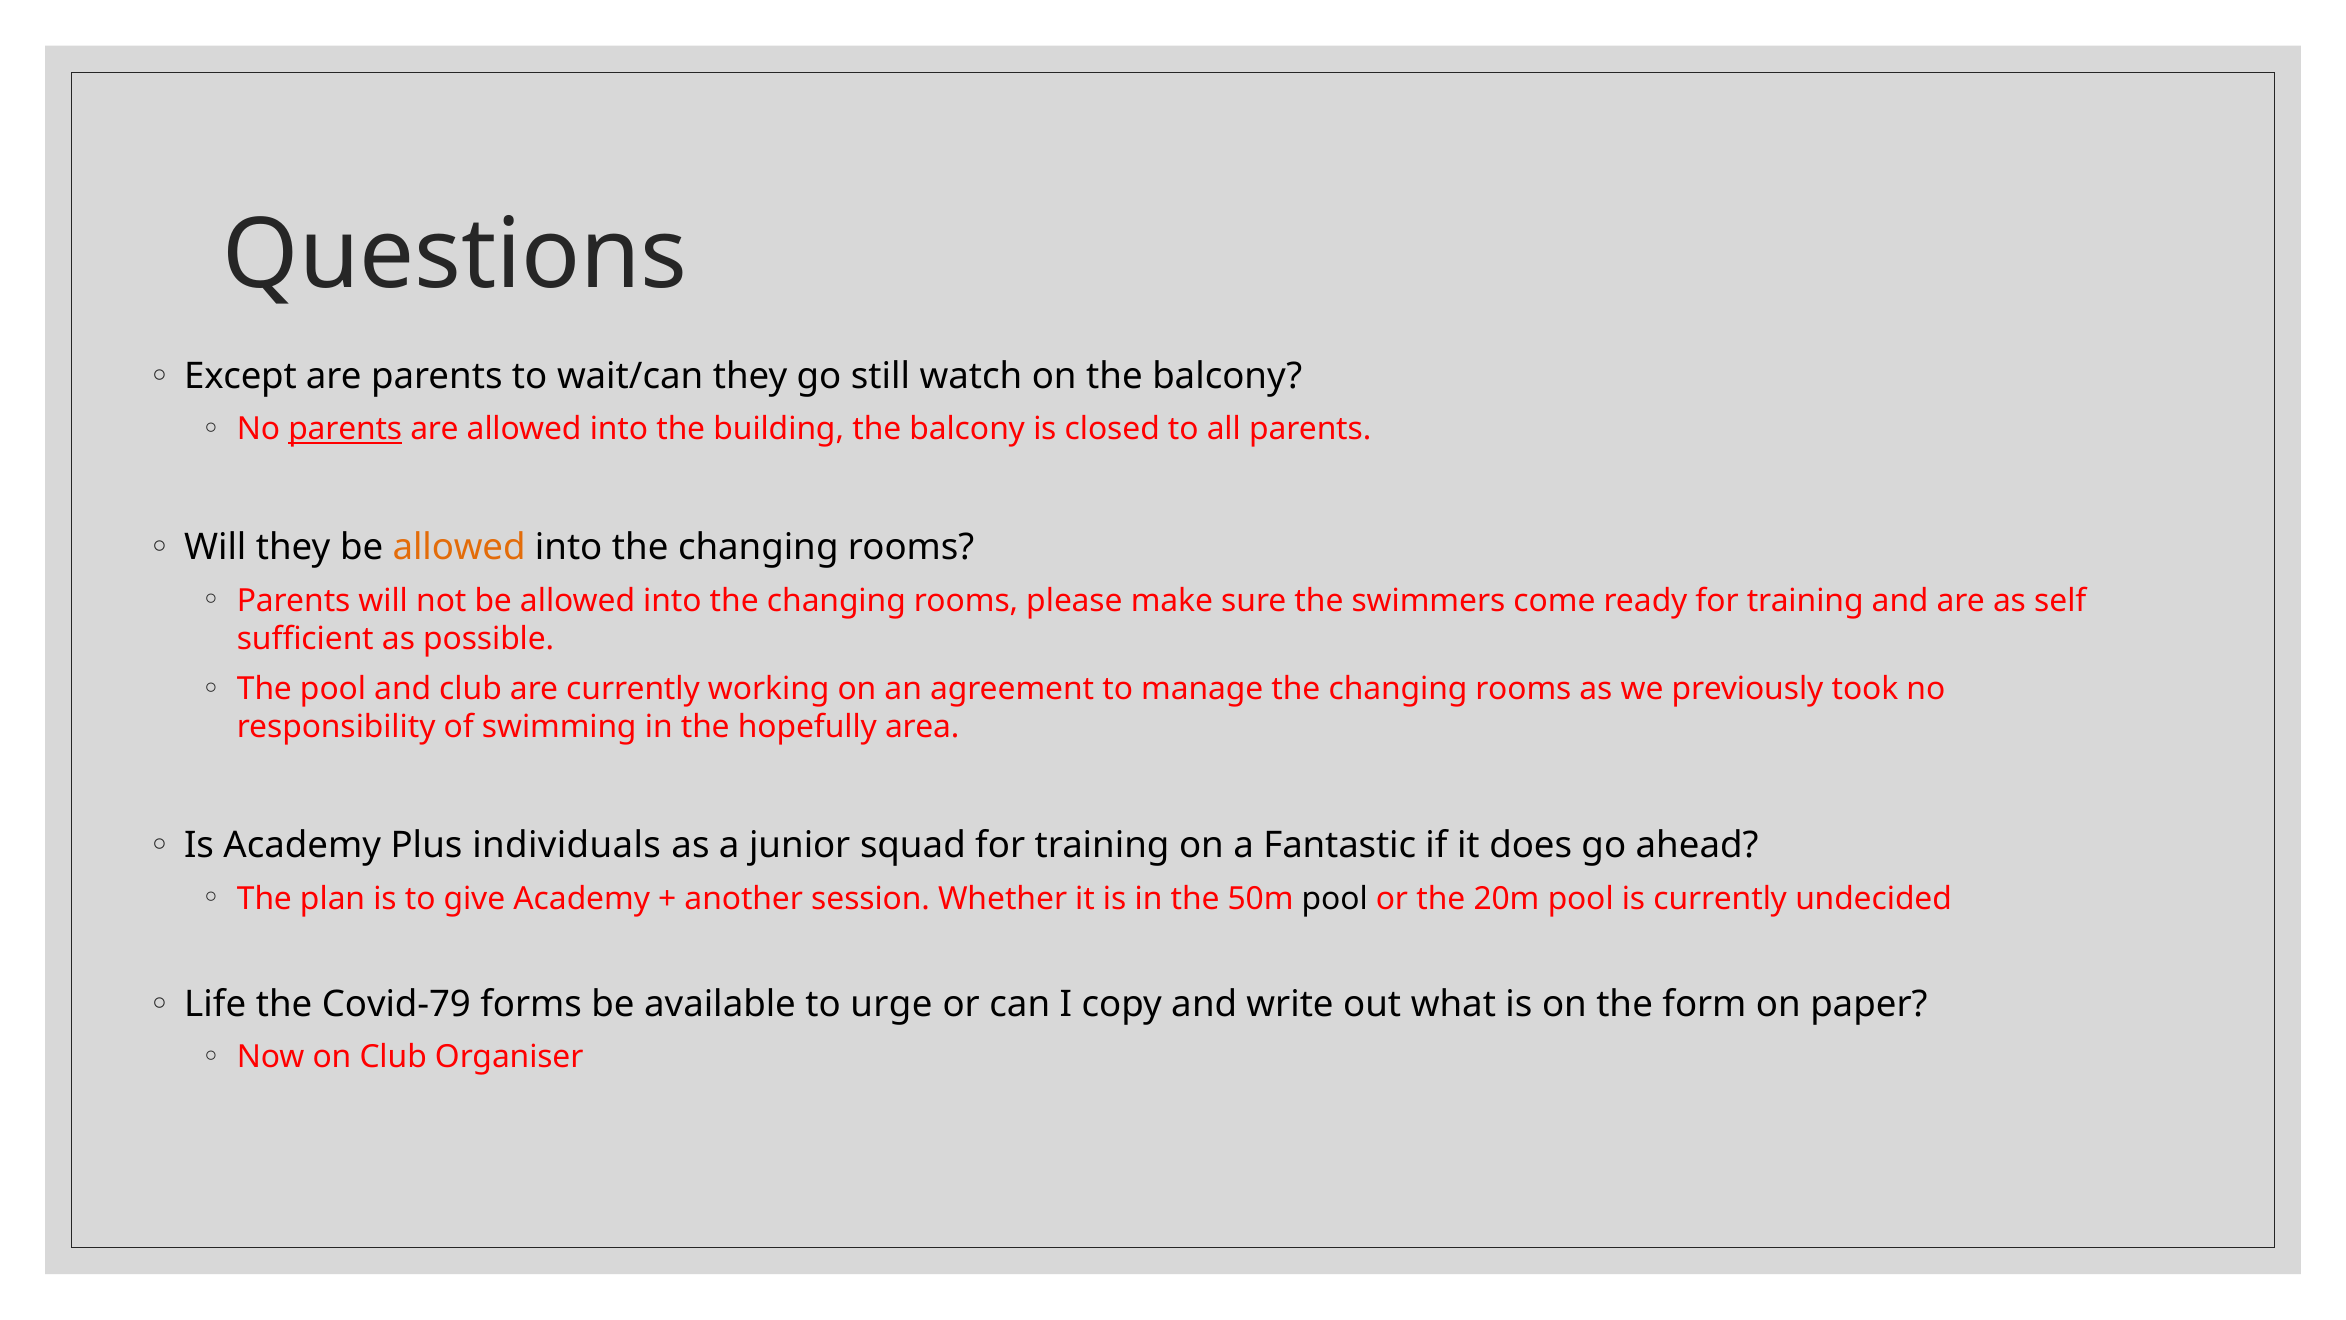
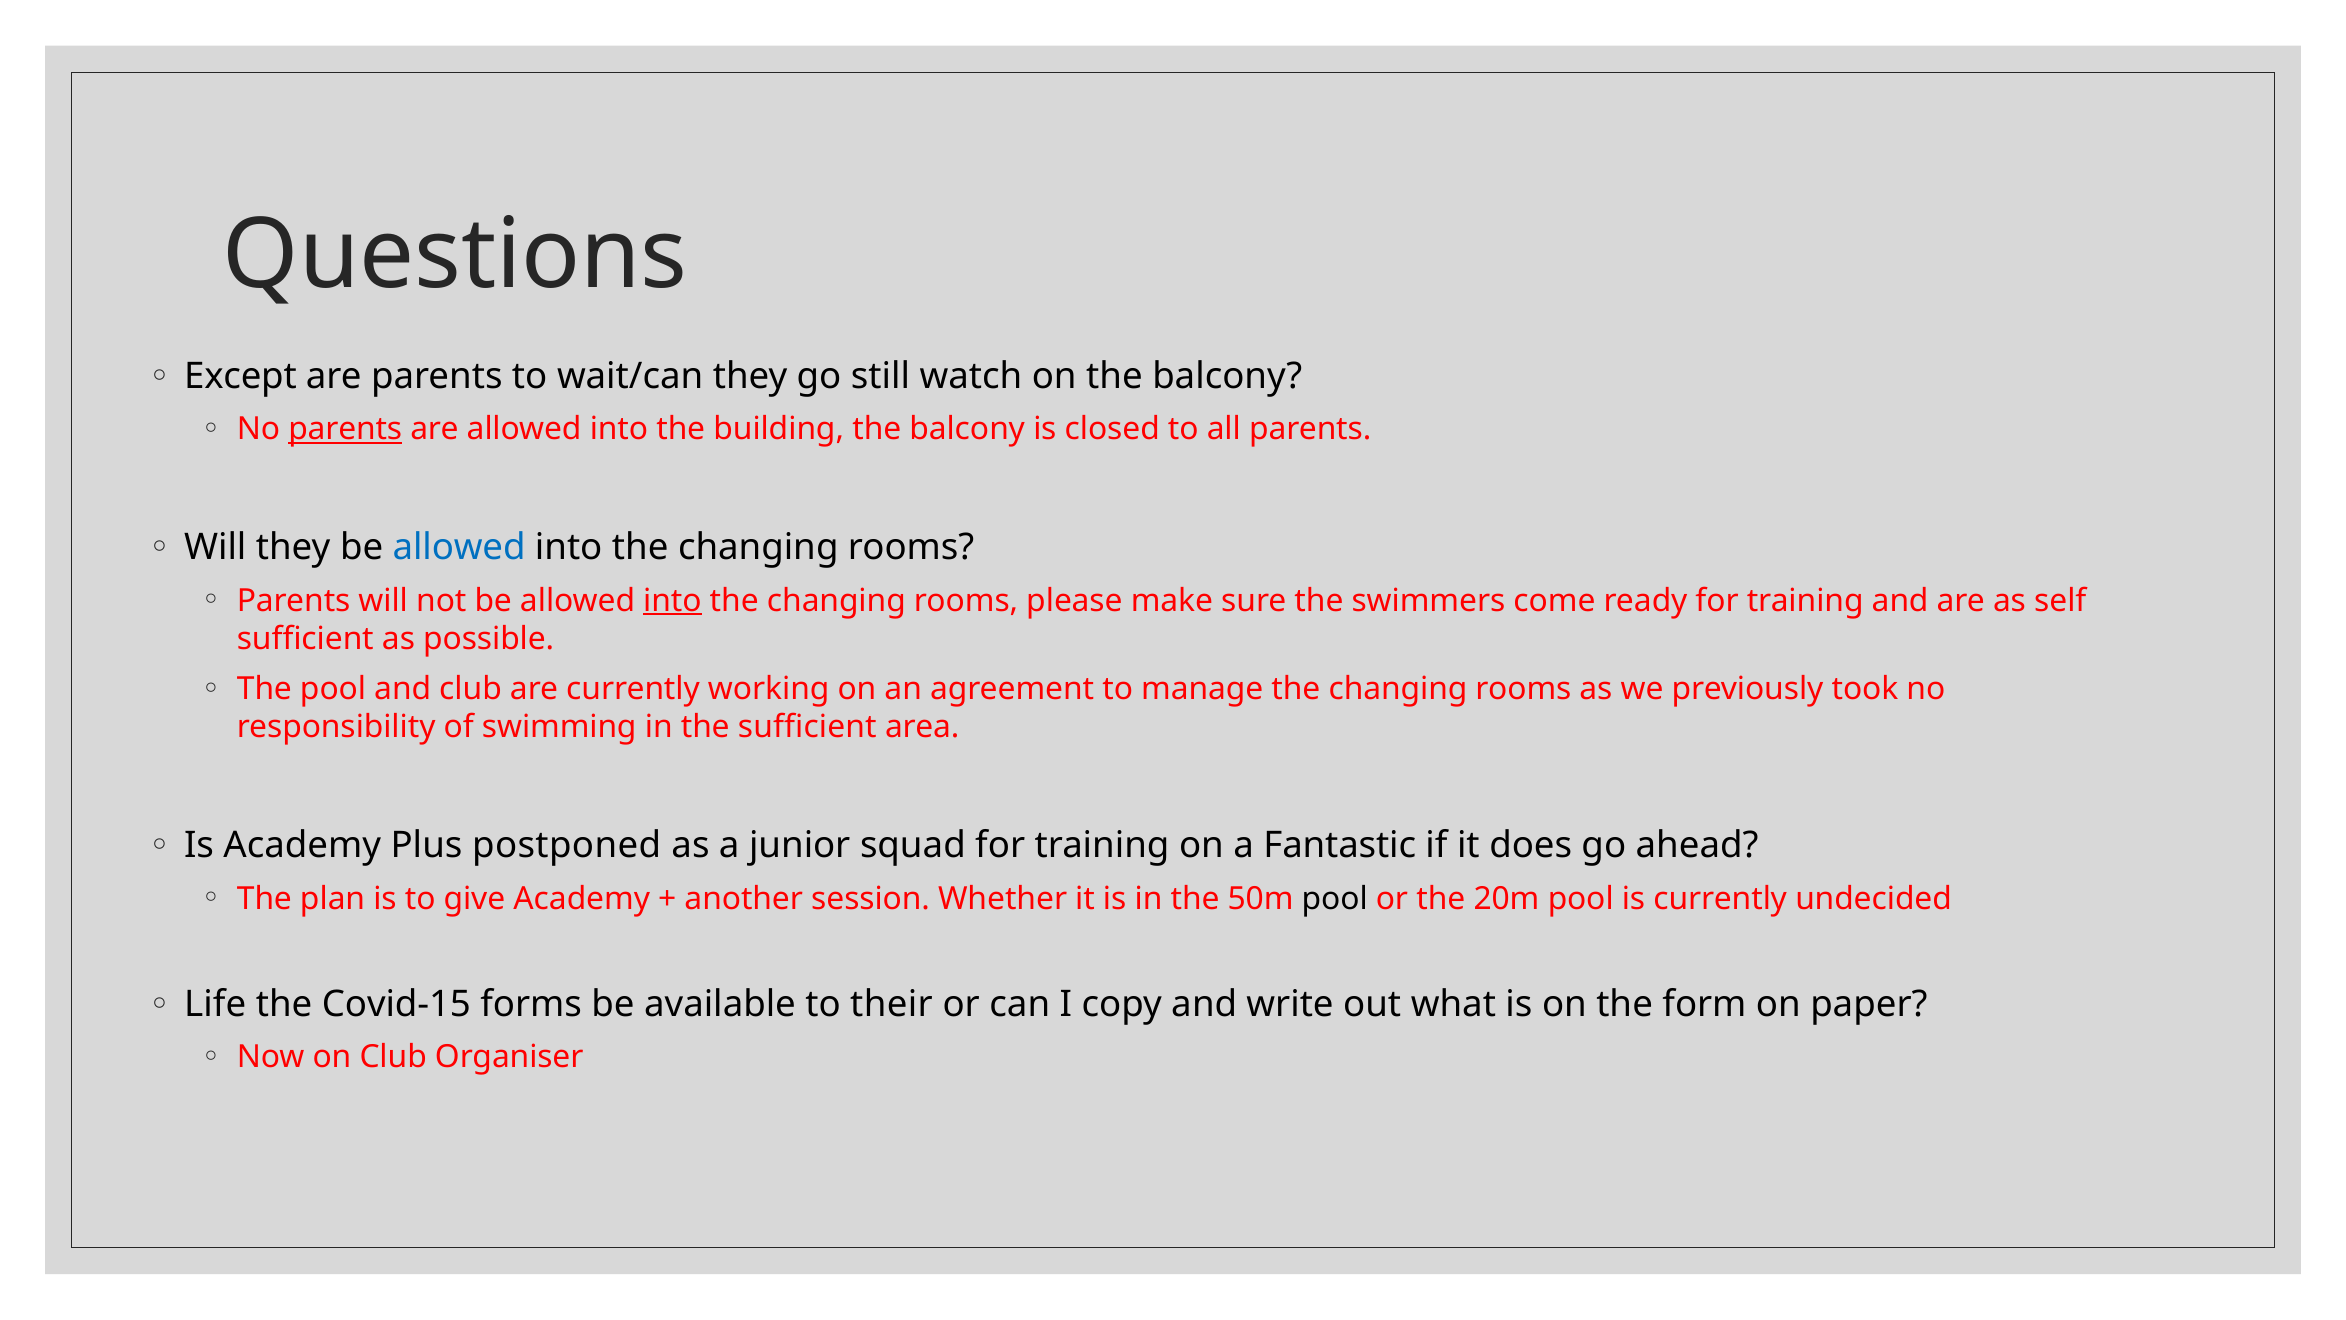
allowed at (459, 548) colour: orange -> blue
into at (672, 600) underline: none -> present
the hopefully: hopefully -> sufficient
individuals: individuals -> postponed
Covid-79: Covid-79 -> Covid-15
urge: urge -> their
